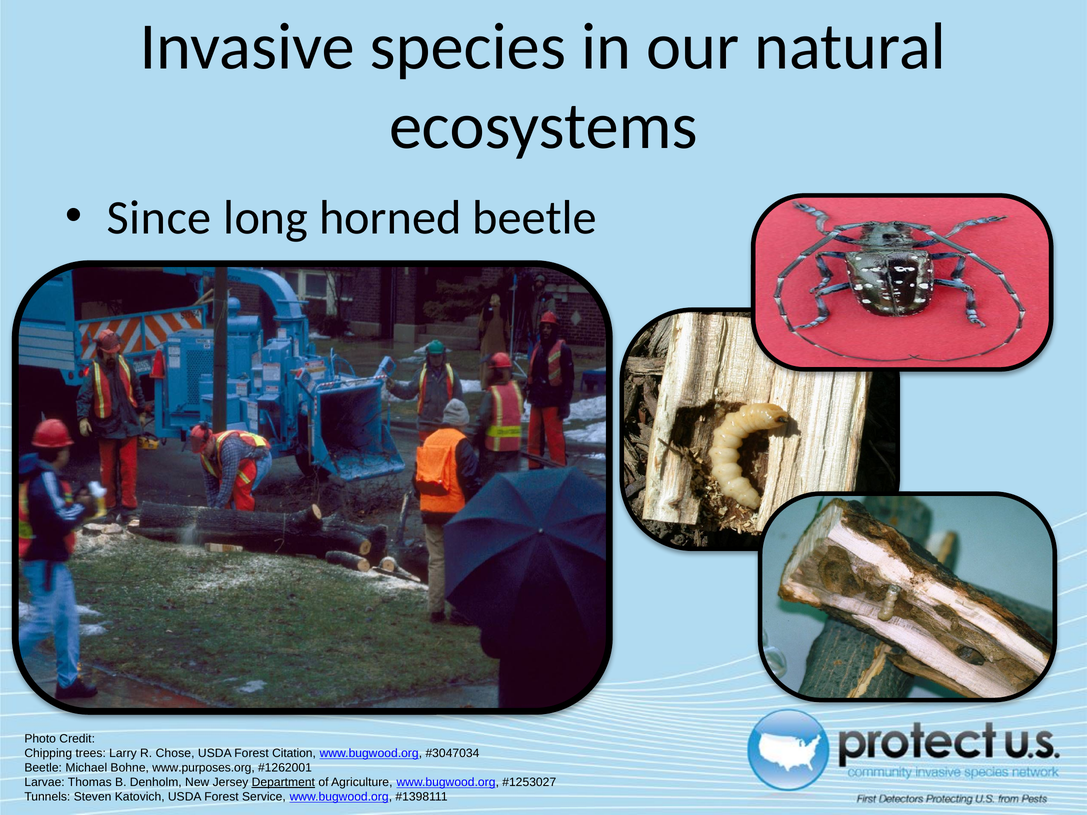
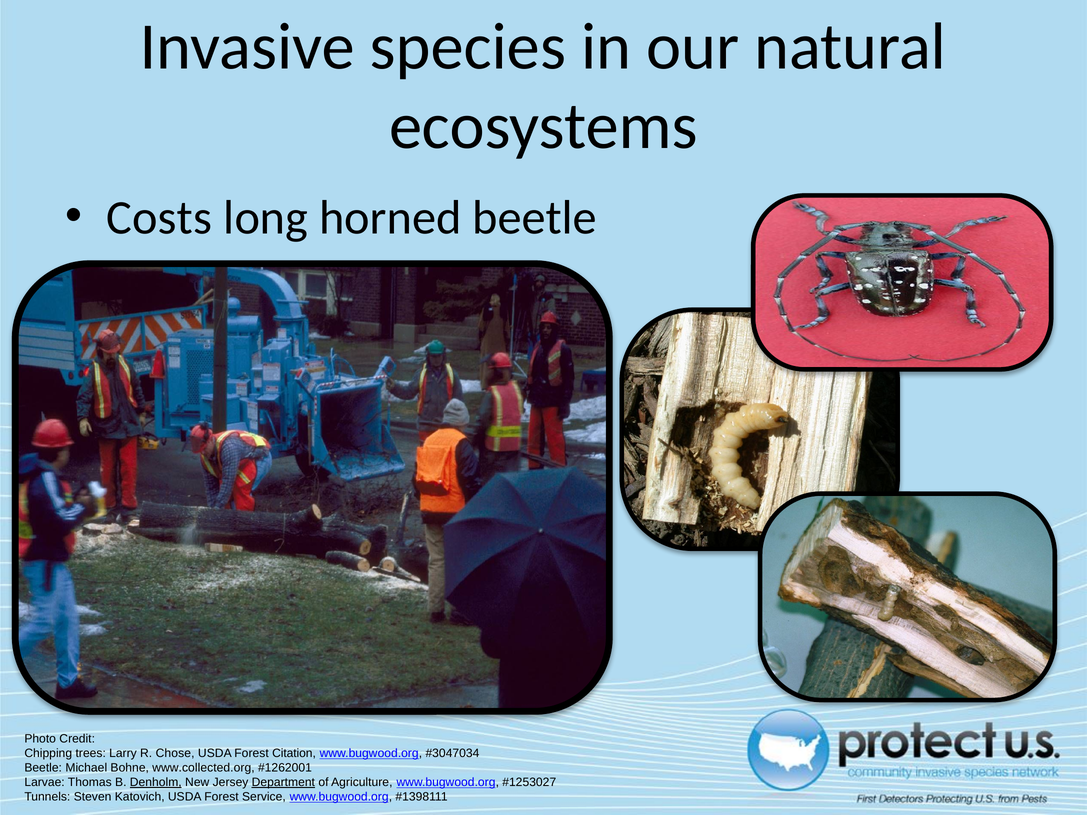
Since: Since -> Costs
www.purposes.org: www.purposes.org -> www.collected.org
Denholm underline: none -> present
